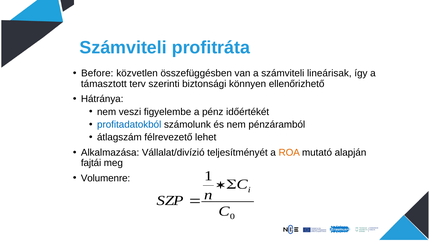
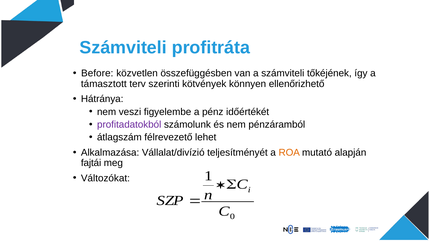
lineárisak: lineárisak -> tőkéjének
biztonsági: biztonsági -> kötvények
profitadatokból colour: blue -> purple
Volumenre: Volumenre -> Változókat
